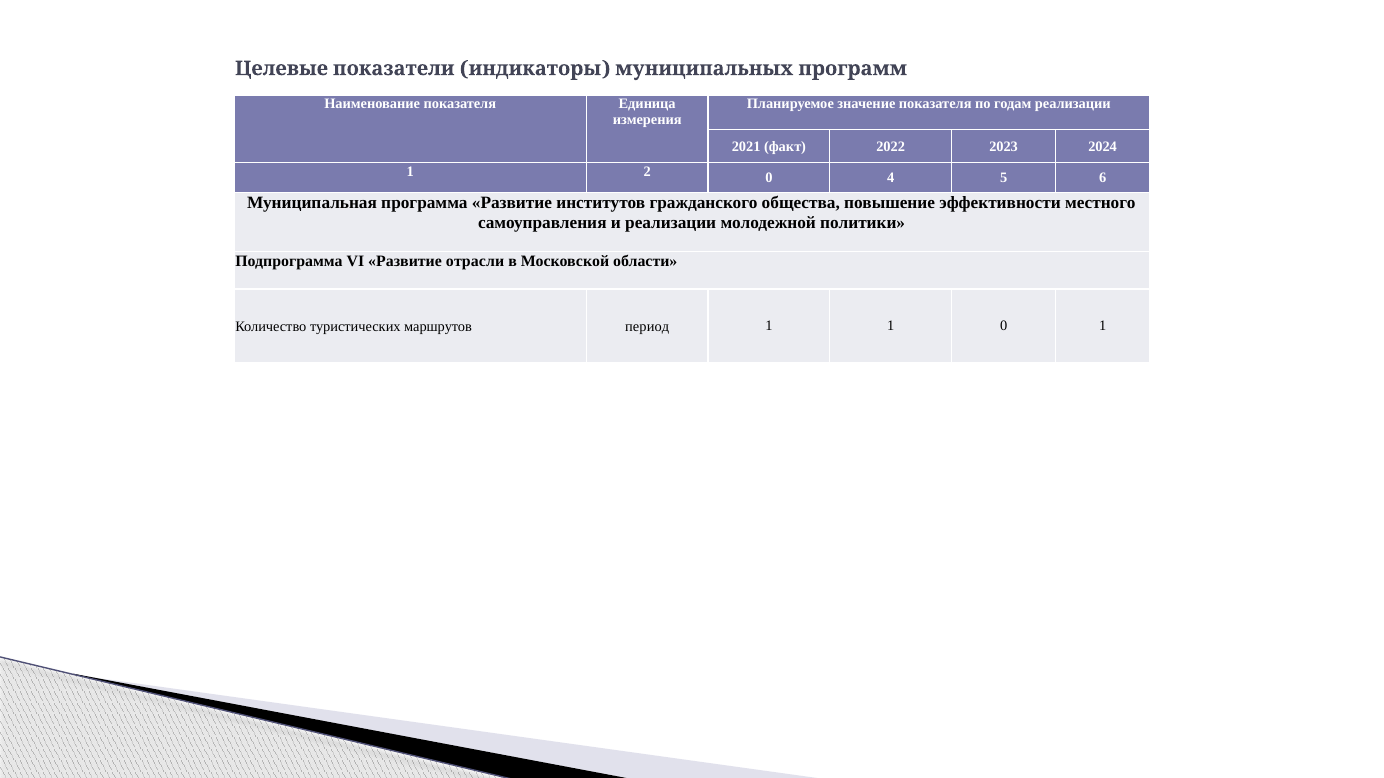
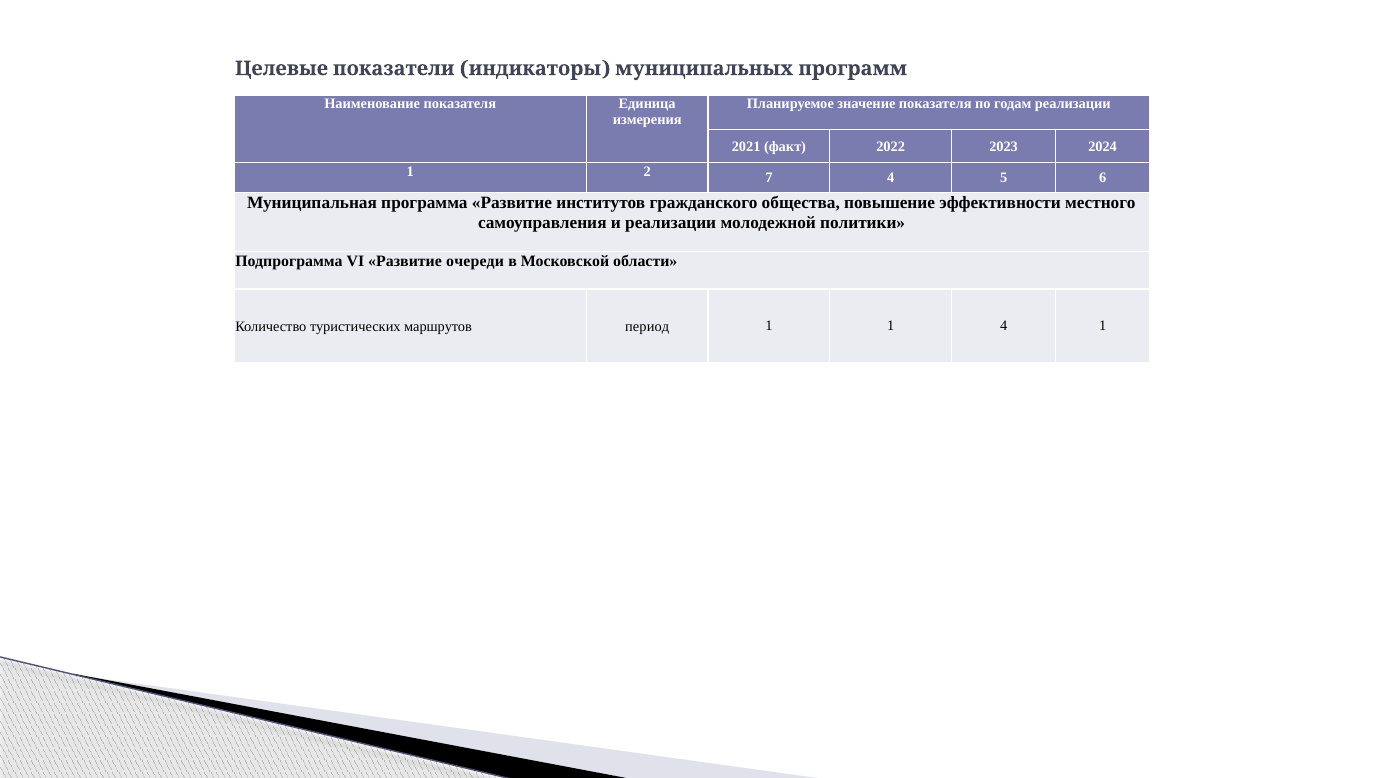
2 0: 0 -> 7
отрасли: отрасли -> очереди
1 0: 0 -> 4
